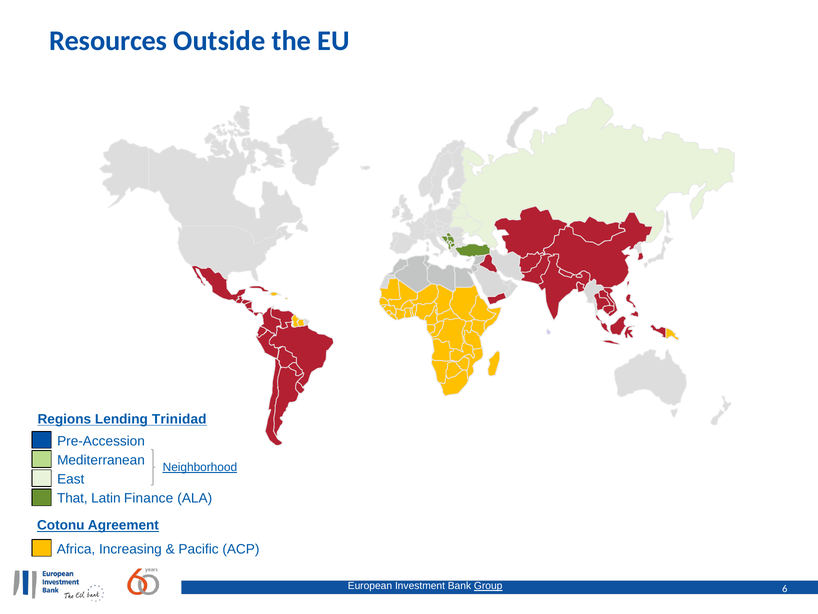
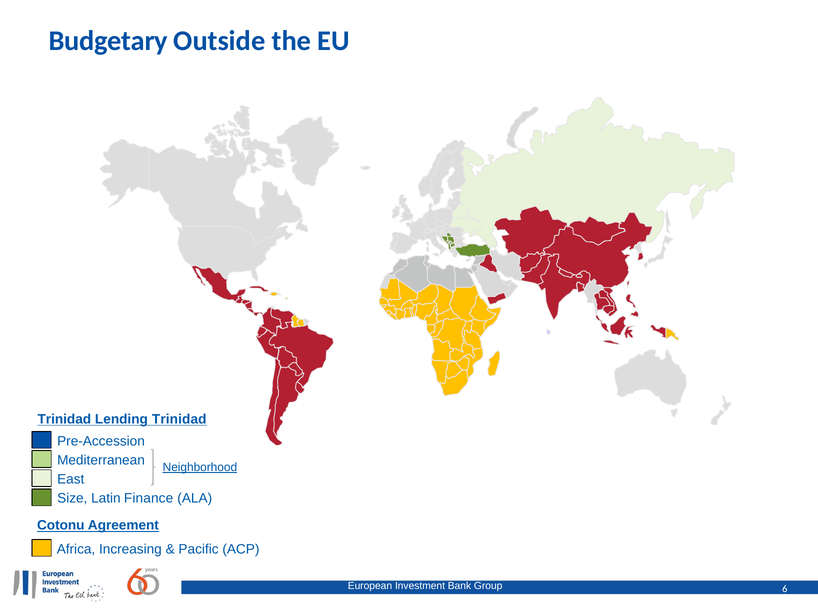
Resources: Resources -> Budgetary
Regions at (64, 419): Regions -> Trinidad
That: That -> Size
Group underline: present -> none
